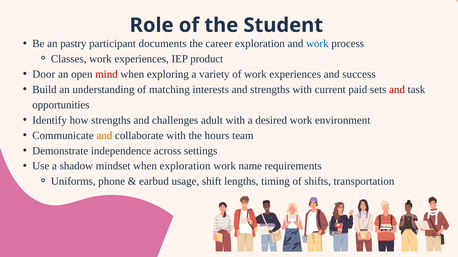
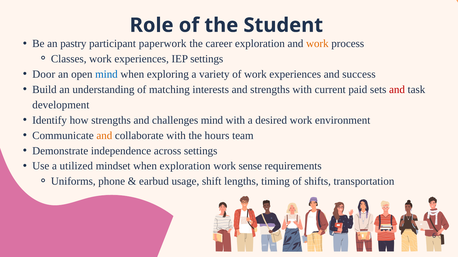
documents: documents -> paperwork
work at (317, 44) colour: blue -> orange
IEP product: product -> settings
mind at (106, 74) colour: red -> blue
opportunities: opportunities -> development
challenges adult: adult -> mind
shadow: shadow -> utilized
name: name -> sense
